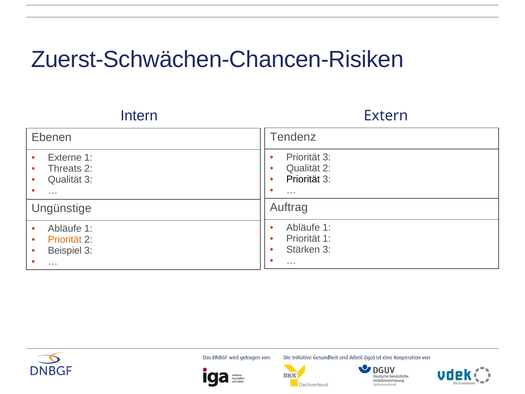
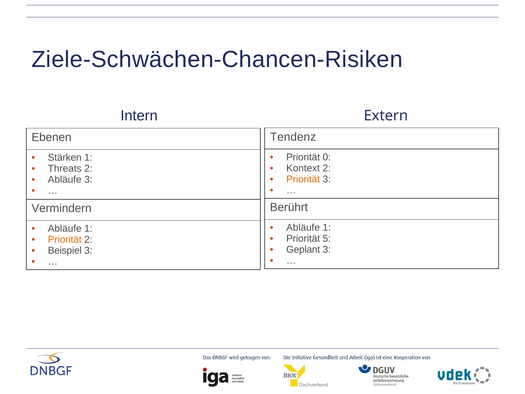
Zuerst-Schwächen-Chancen-Risiken: Zuerst-Schwächen-Chancen-Risiken -> Ziele-Schwächen-Chancen-Risiken
3 at (327, 157): 3 -> 0
Externe: Externe -> Stärken
Qualität at (303, 168): Qualität -> Kontext
Priorität at (303, 179) colour: black -> orange
Qualität at (65, 180): Qualität -> Abläufe
Auftrag: Auftrag -> Berührt
Ungünstige: Ungünstige -> Vermindern
Priorität 1: 1 -> 5
Stärken: Stärken -> Geplant
